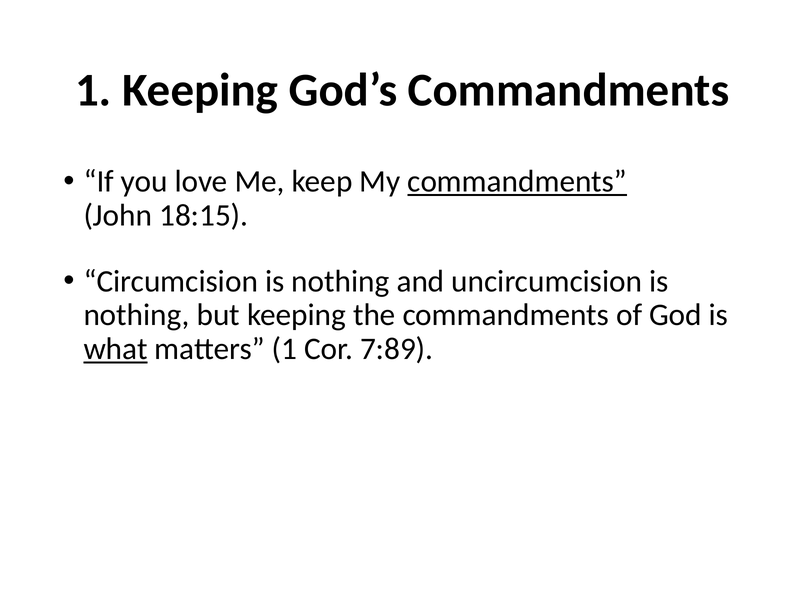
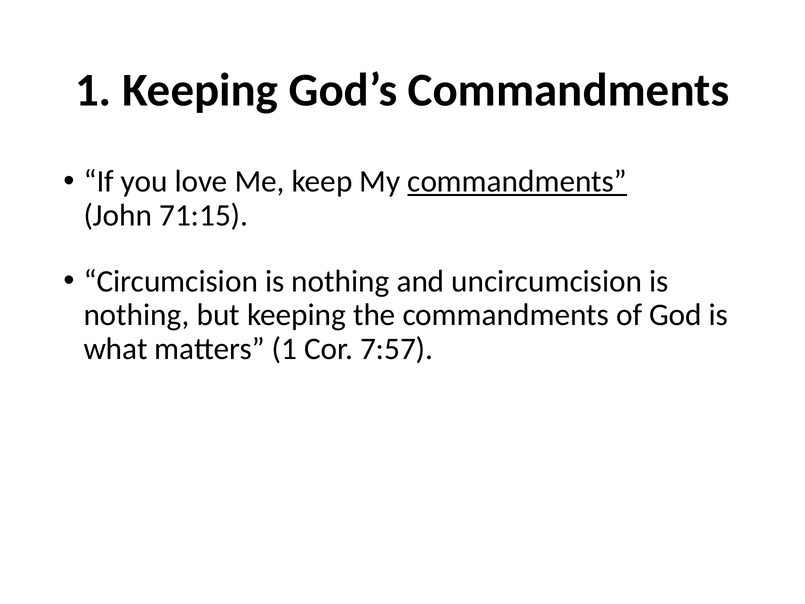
18:15: 18:15 -> 71:15
what underline: present -> none
7:89: 7:89 -> 7:57
